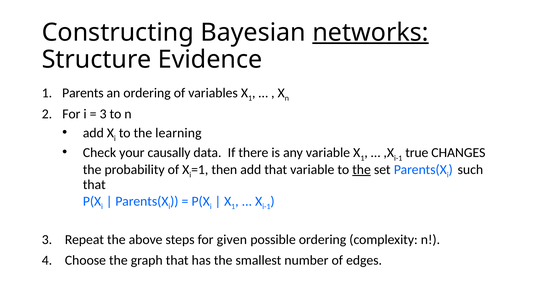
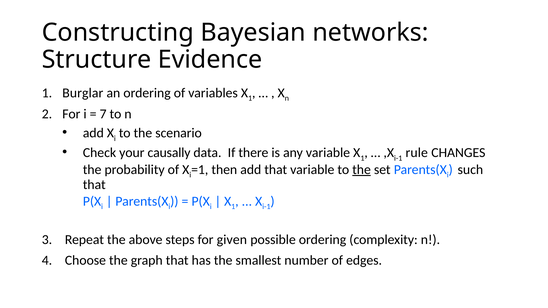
networks underline: present -> none
Parents: Parents -> Burglar
3 at (103, 114): 3 -> 7
learning: learning -> scenario
true: true -> rule
